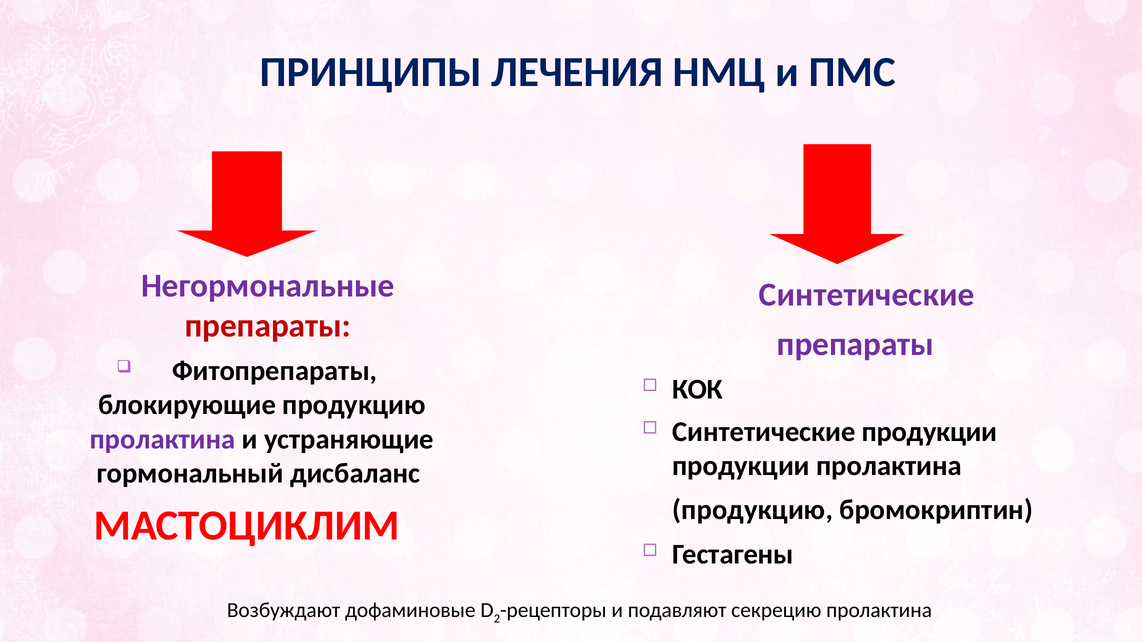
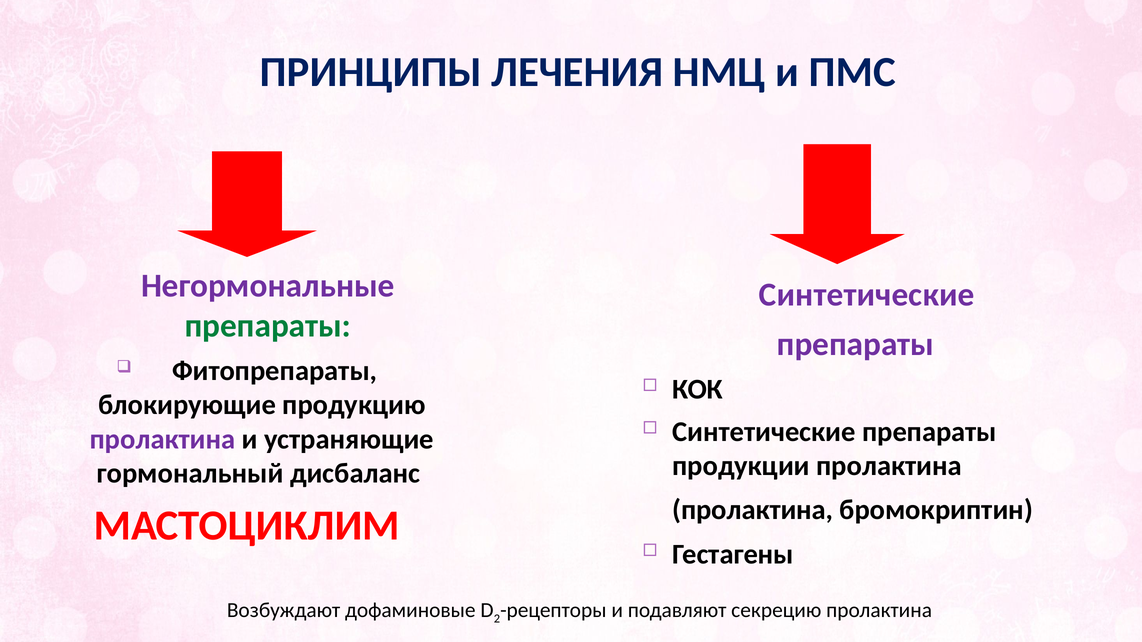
препараты at (268, 326) colour: red -> green
продукции at (930, 432): продукции -> препараты
продукцию at (753, 510): продукцию -> пролактина
